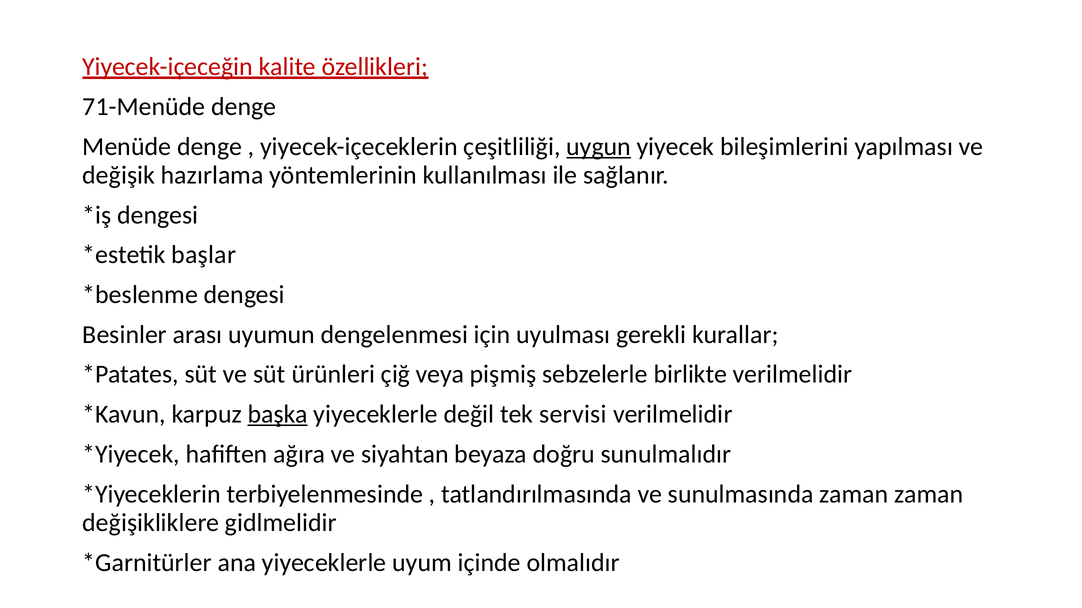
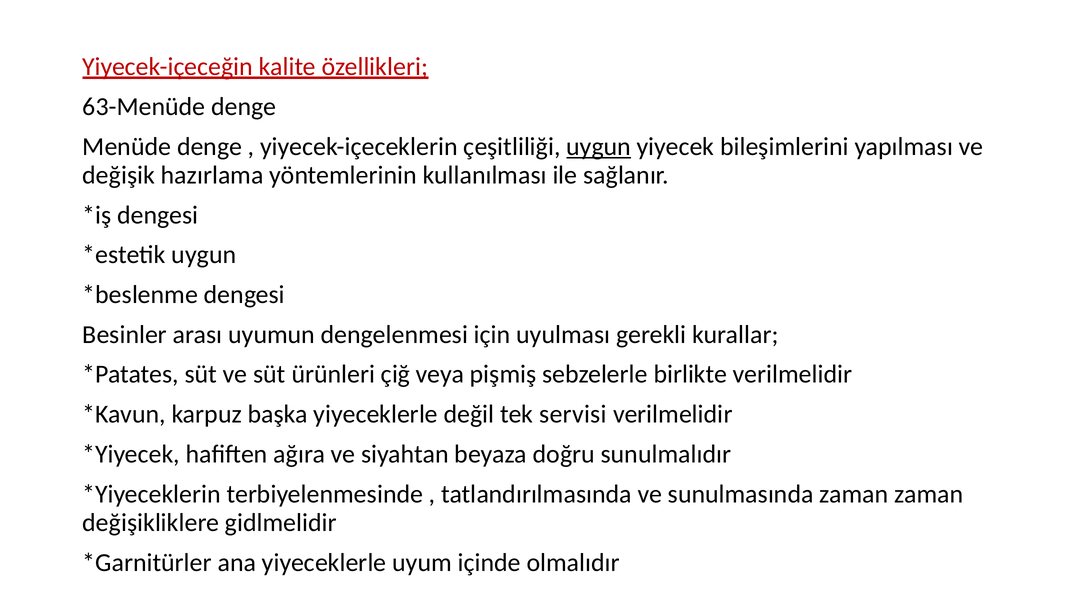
71-Menüde: 71-Menüde -> 63-Menüde
başlar at (204, 255): başlar -> uygun
başka underline: present -> none
